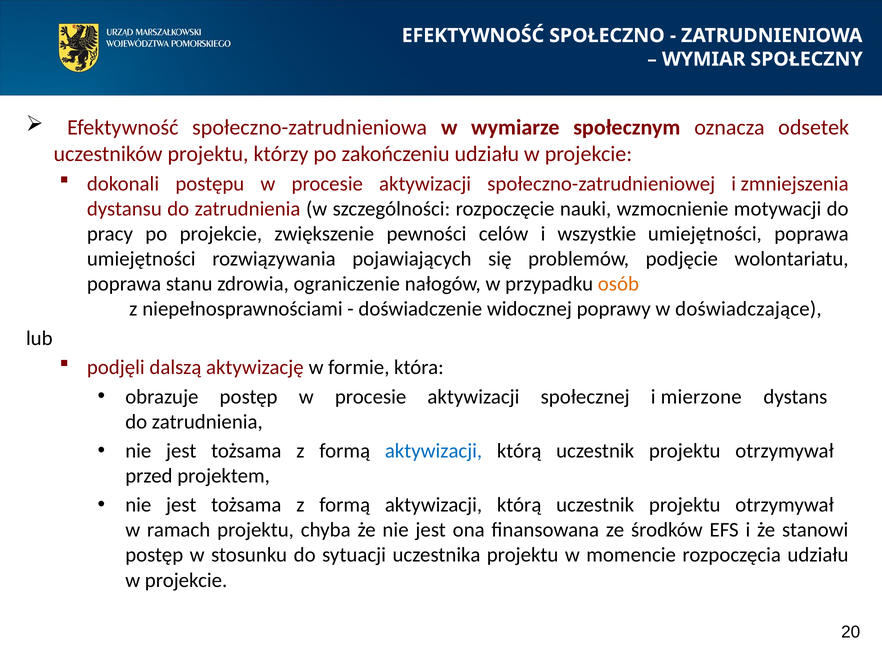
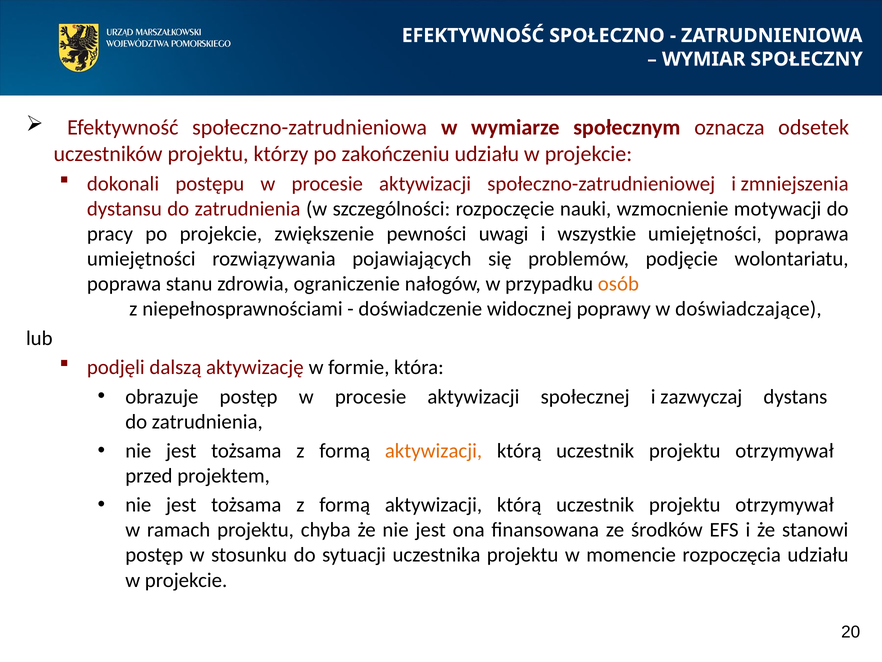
celów: celów -> uwagi
mierzone: mierzone -> zazwyczaj
aktywizacji at (434, 451) colour: blue -> orange
